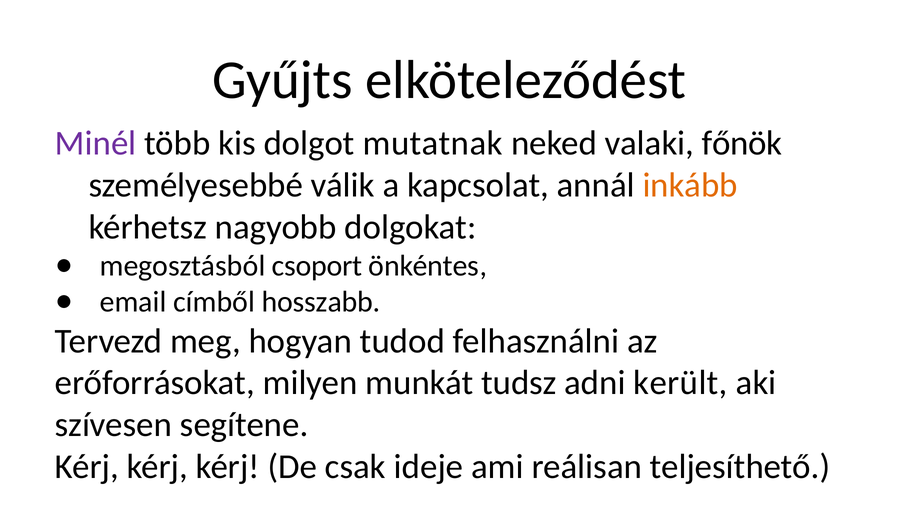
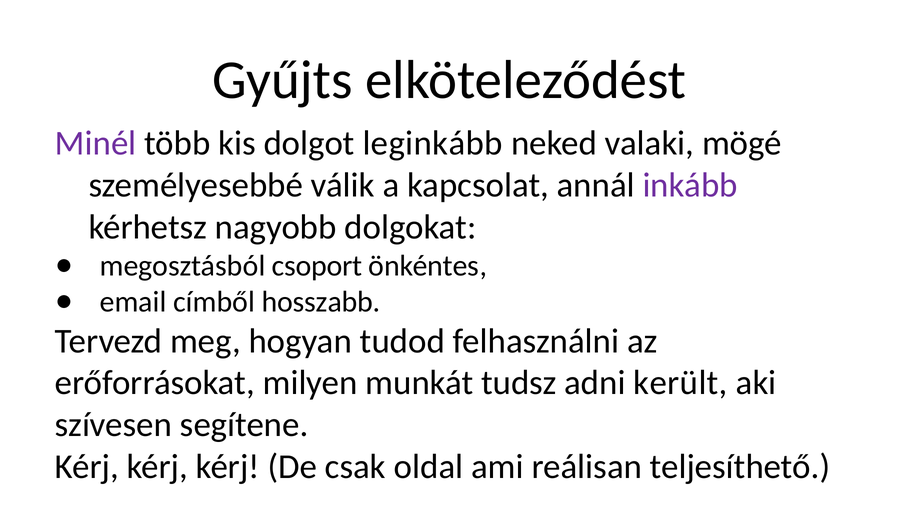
mutatnak: mutatnak -> leginkább
főnök: főnök -> mögé
inkább colour: orange -> purple
ideje: ideje -> oldal
